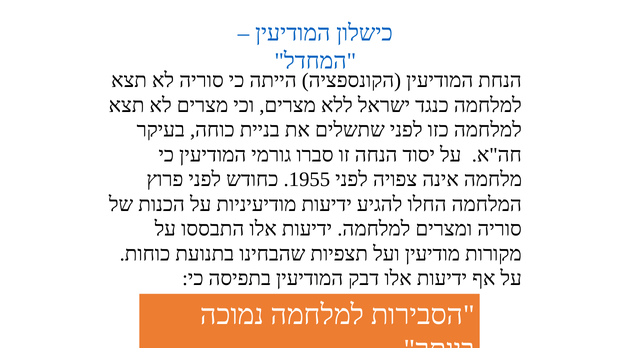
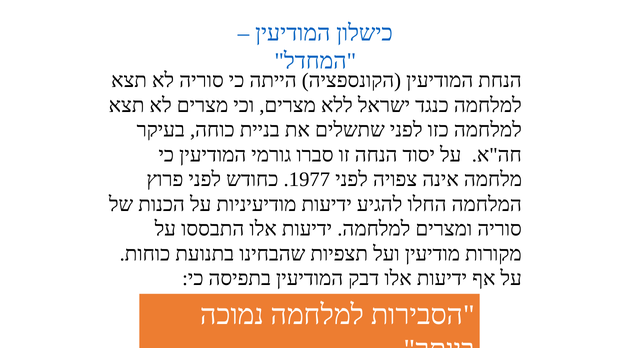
1955: 1955 -> 1977
